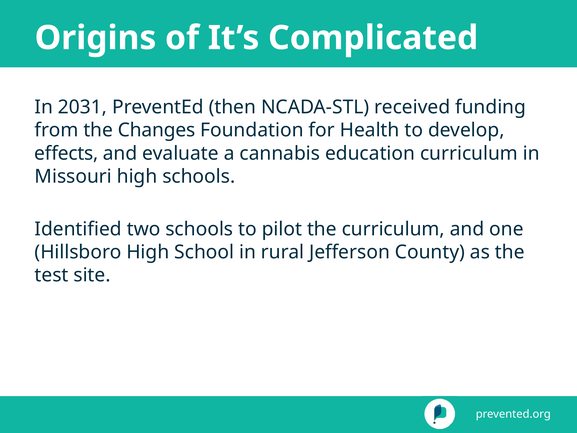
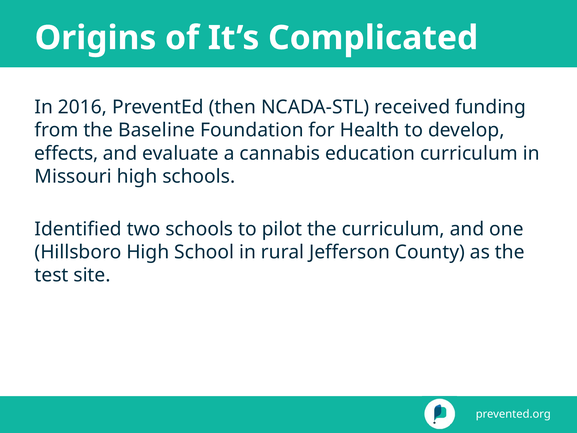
2031: 2031 -> 2016
Changes: Changes -> Baseline
